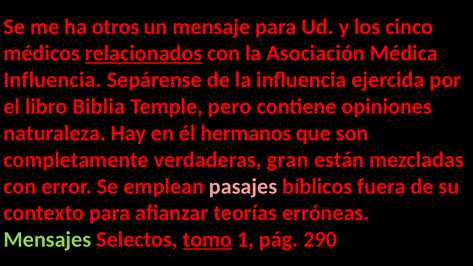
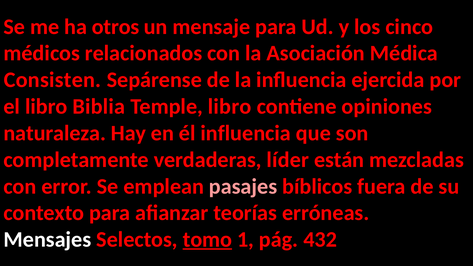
relacionados underline: present -> none
Influencia at (53, 80): Influencia -> Consisten
Temple pero: pero -> libro
él hermanos: hermanos -> influencia
gran: gran -> líder
Mensajes colour: light green -> white
290: 290 -> 432
